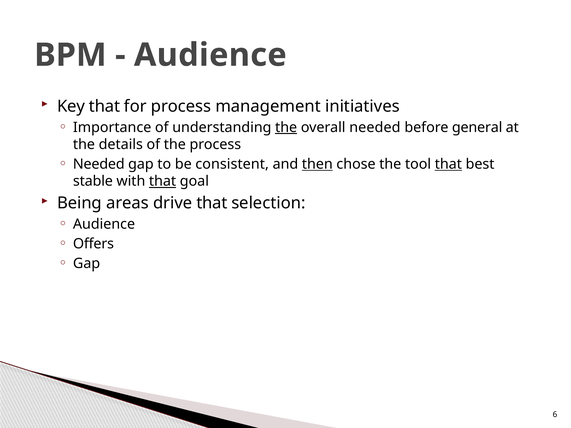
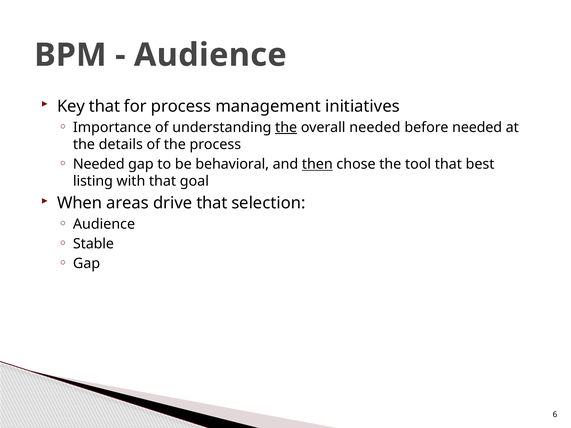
before general: general -> needed
consistent: consistent -> behavioral
that at (448, 164) underline: present -> none
stable: stable -> listing
that at (163, 181) underline: present -> none
Being: Being -> When
Offers: Offers -> Stable
